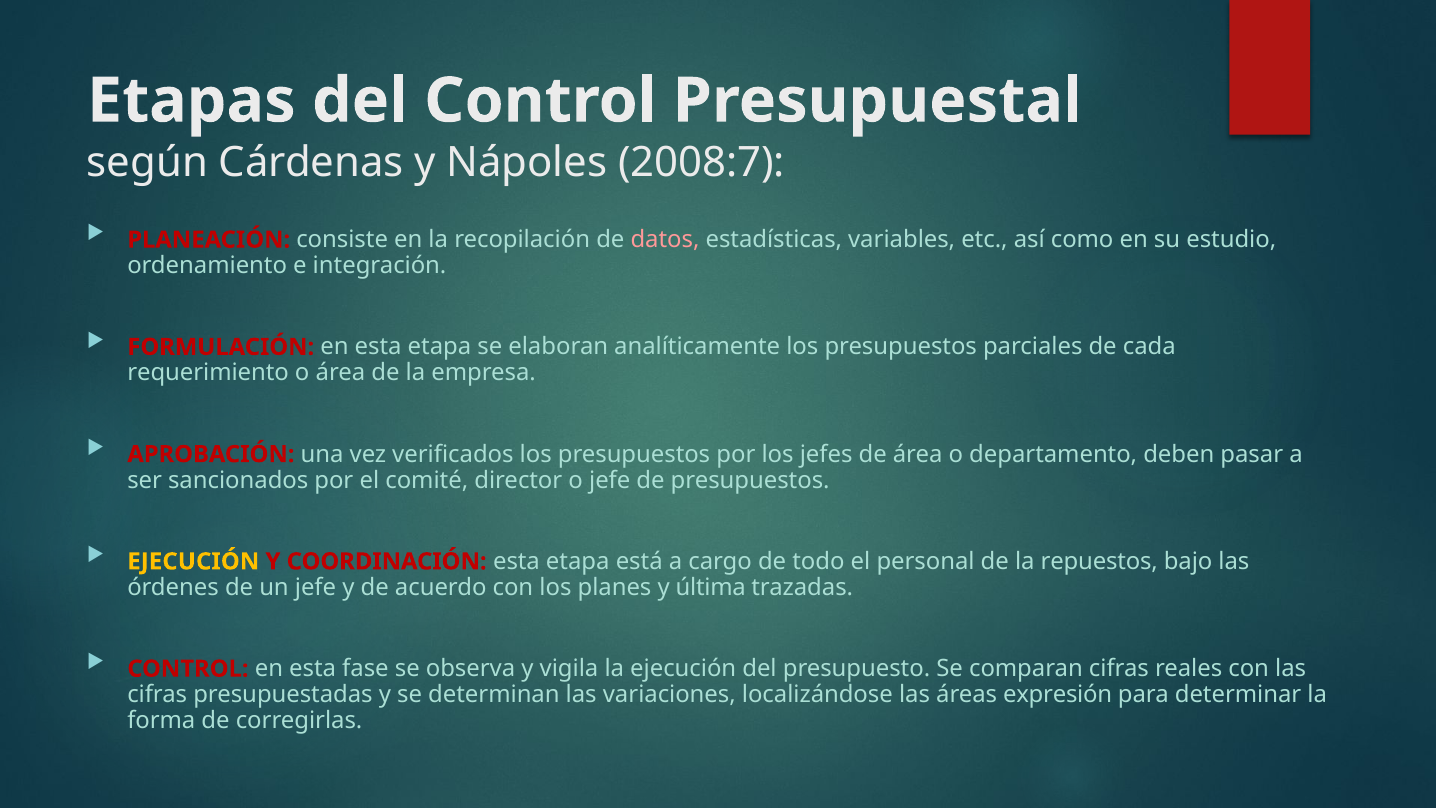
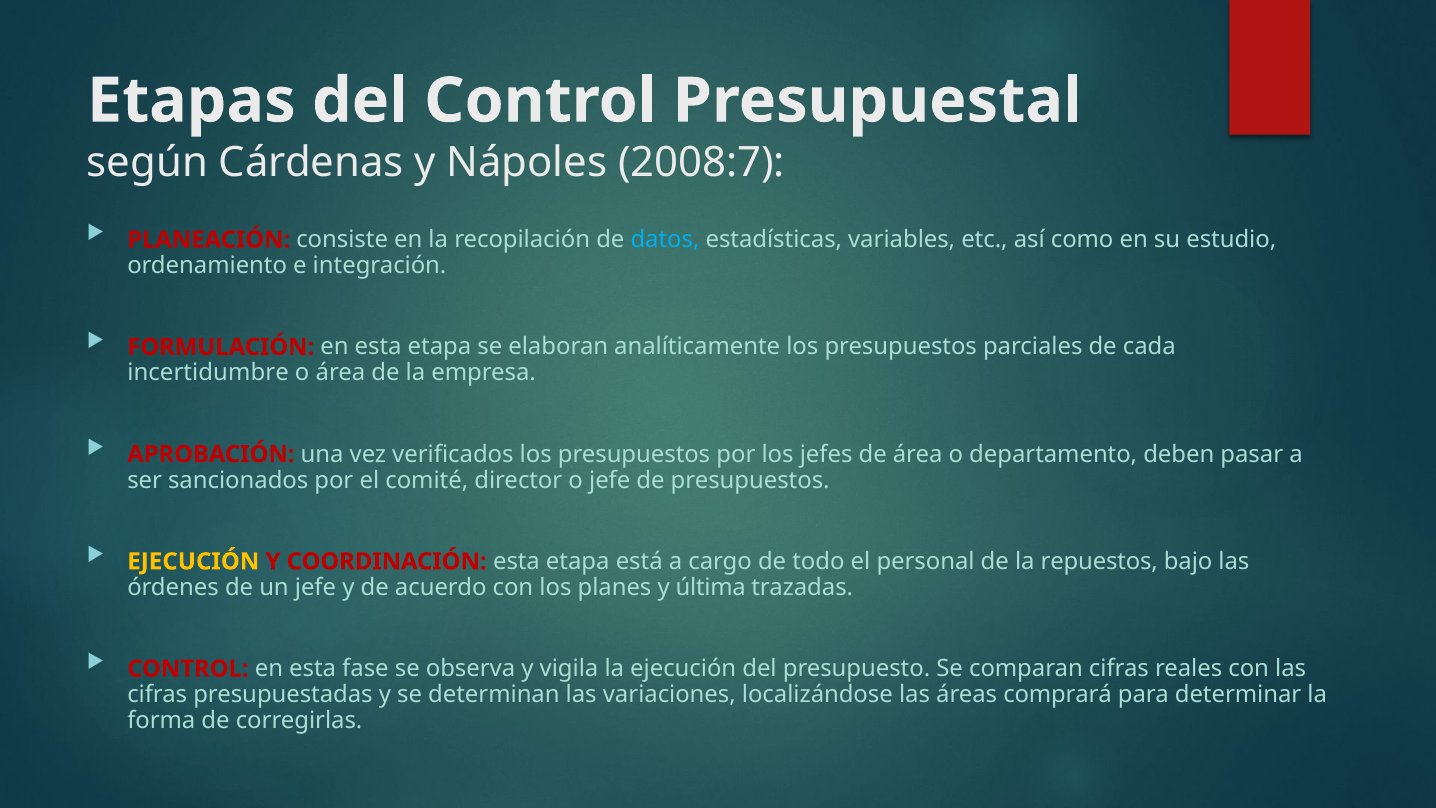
datos colour: pink -> light blue
requerimiento: requerimiento -> incertidumbre
expresión: expresión -> comprará
